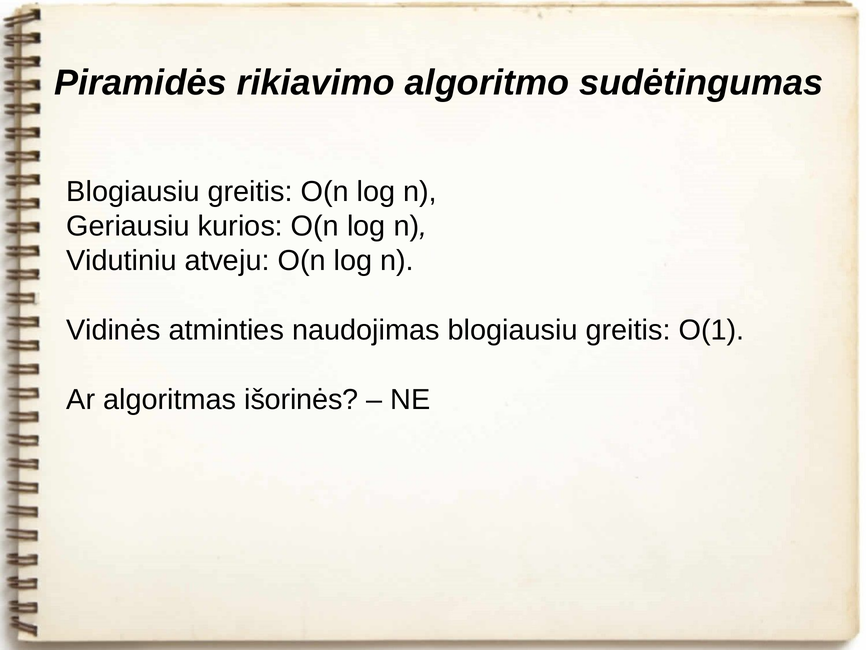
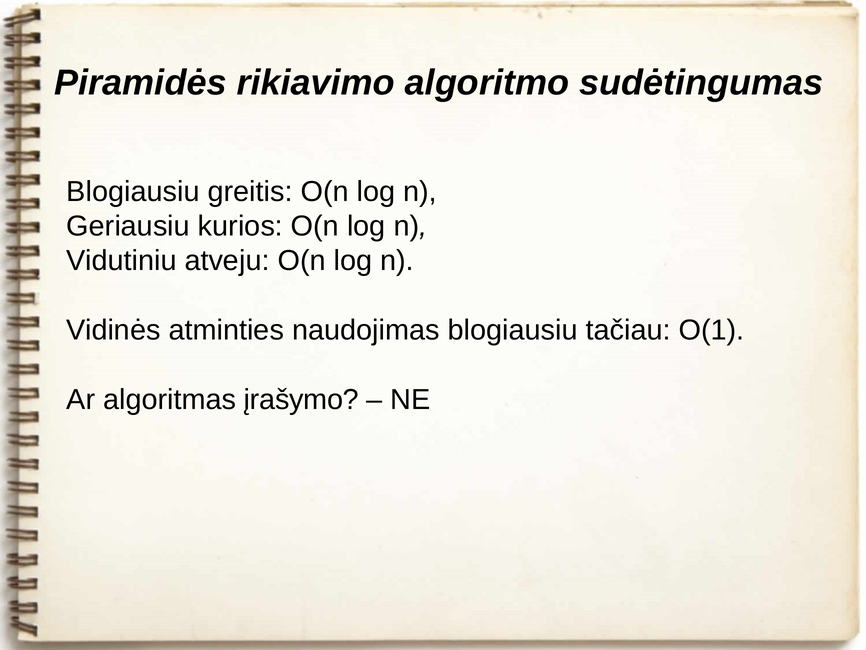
naudojimas blogiausiu greitis: greitis -> tačiau
išorinės: išorinės -> įrašymo
